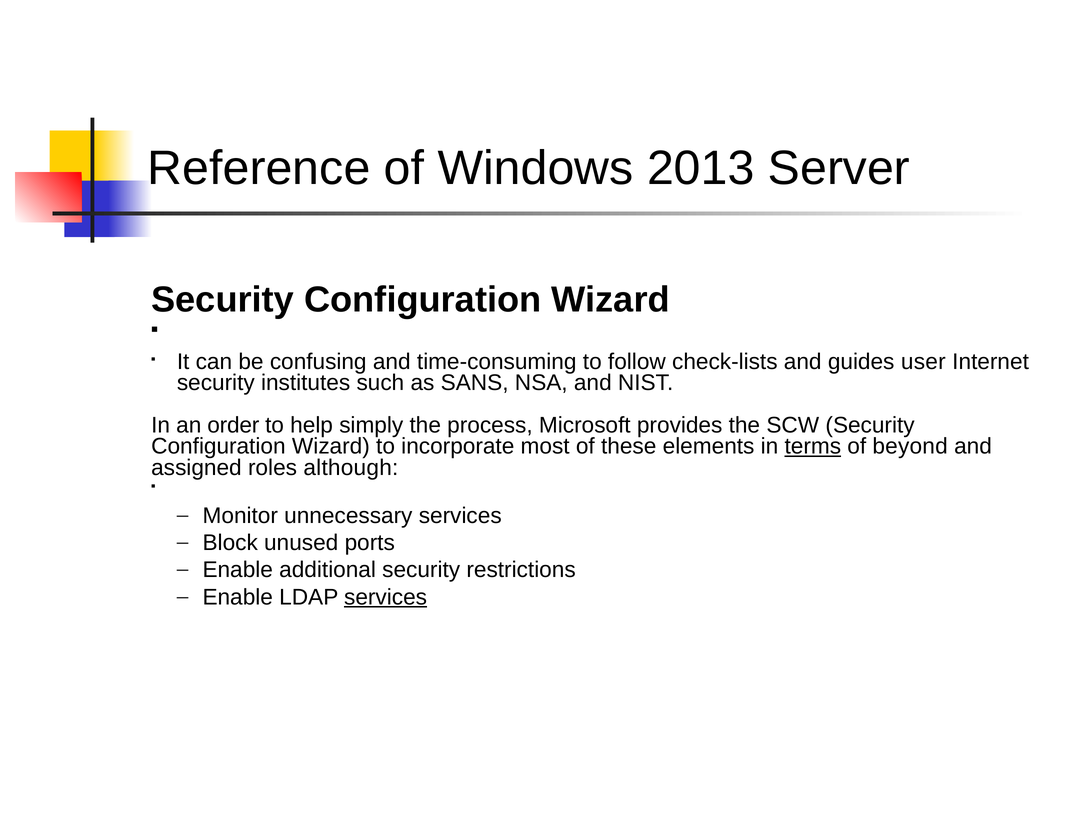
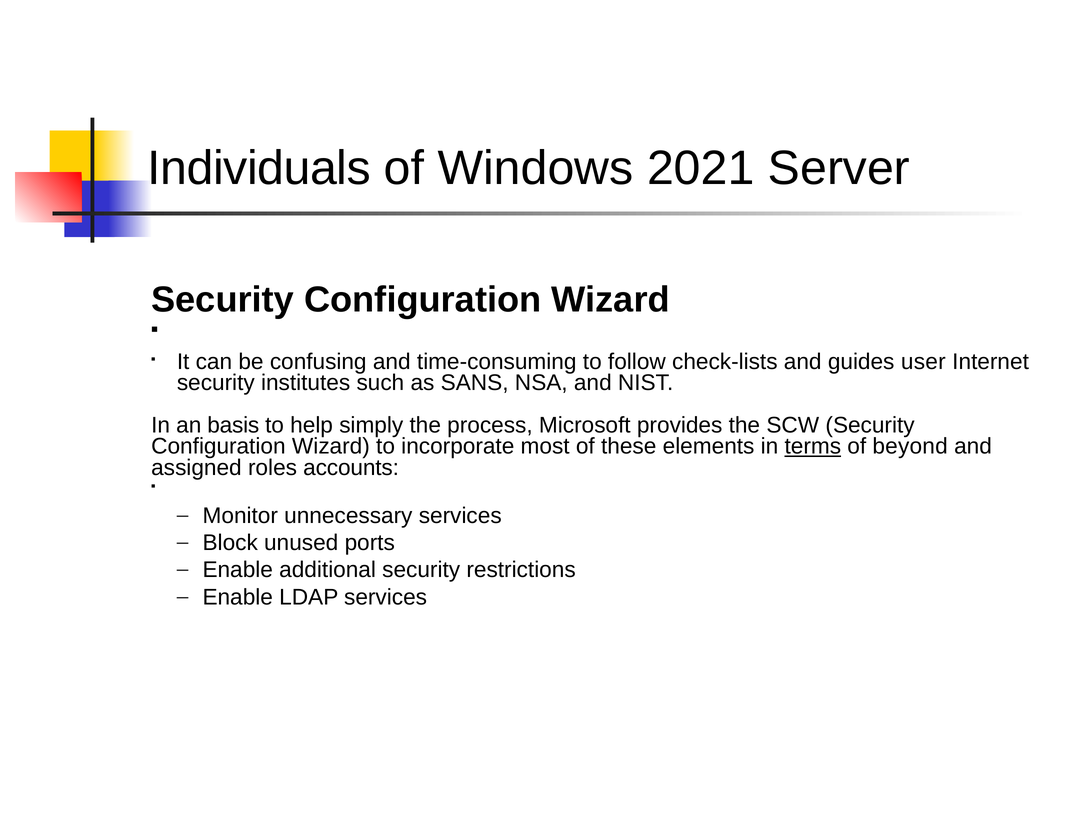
Reference: Reference -> Individuals
2013: 2013 -> 2021
order: order -> basis
although: although -> accounts
services at (386, 597) underline: present -> none
